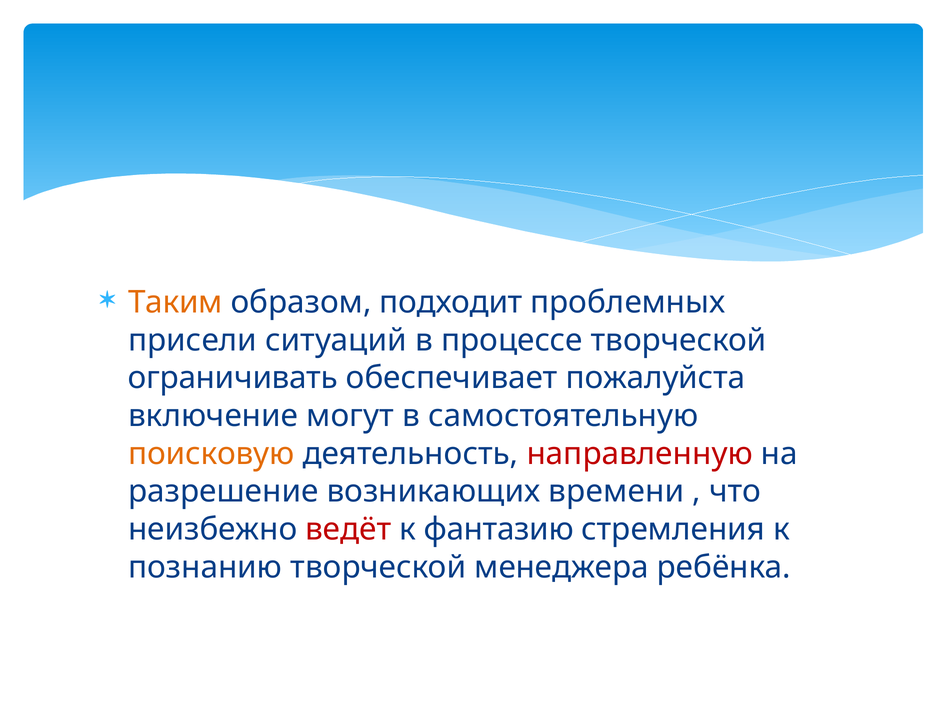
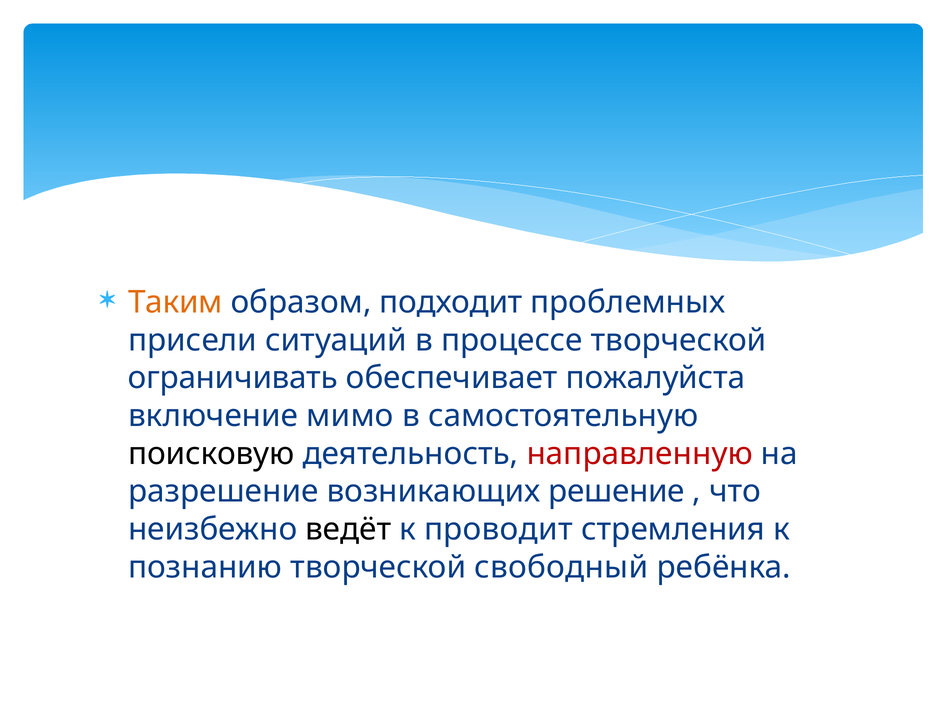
могут: могут -> мимо
поисковую colour: orange -> black
времени: времени -> решение
ведёт colour: red -> black
фантазию: фантазию -> проводит
менеджера: менеджера -> свободный
